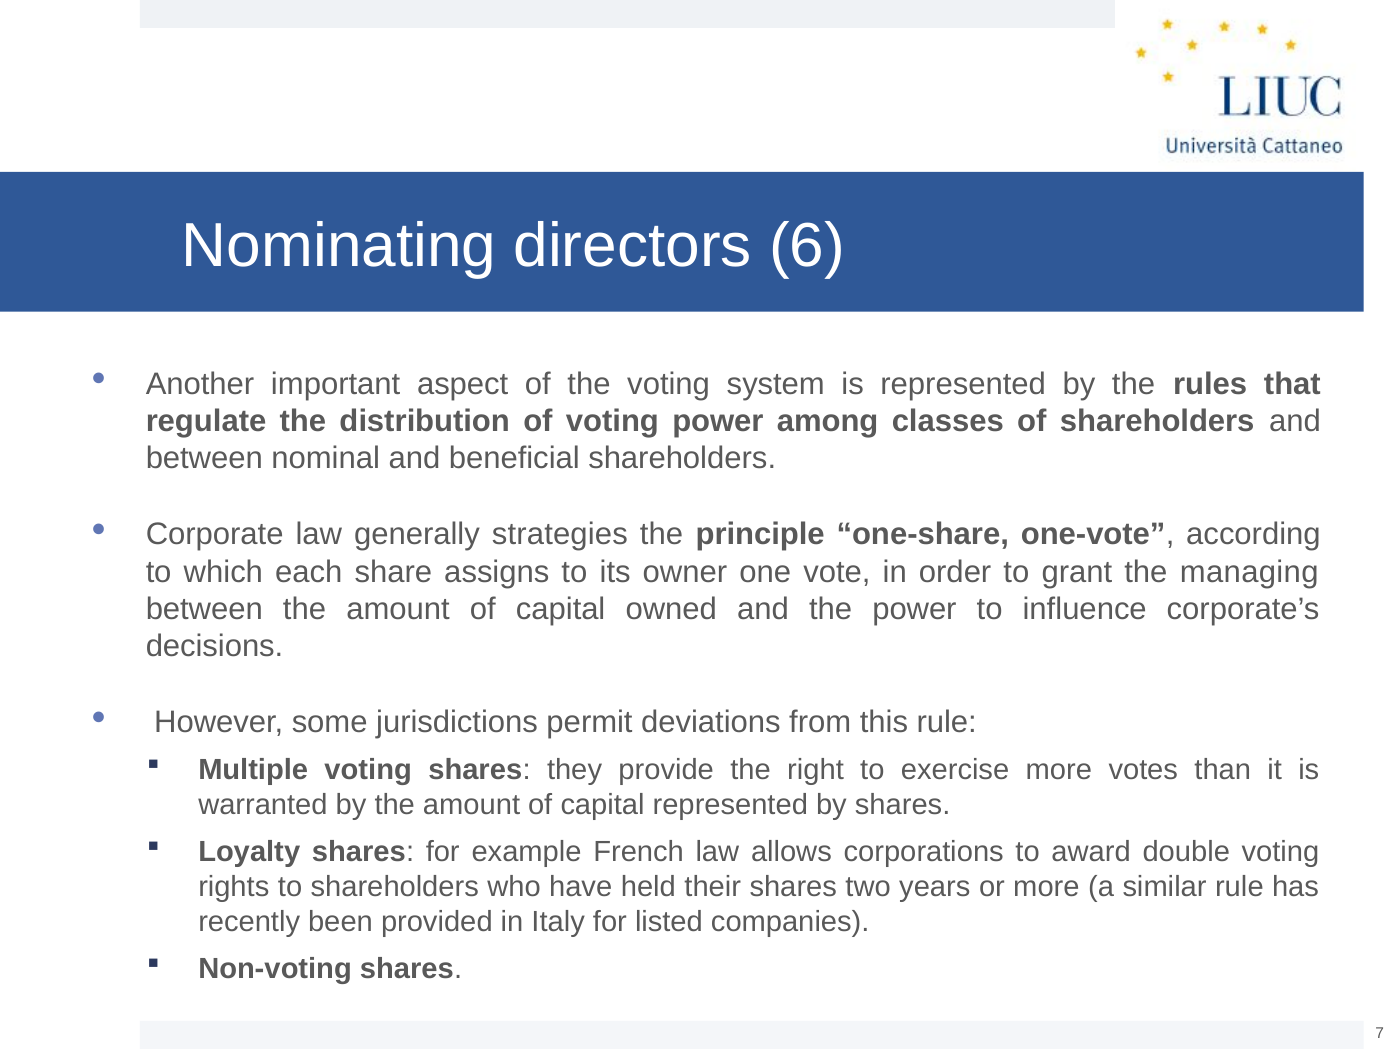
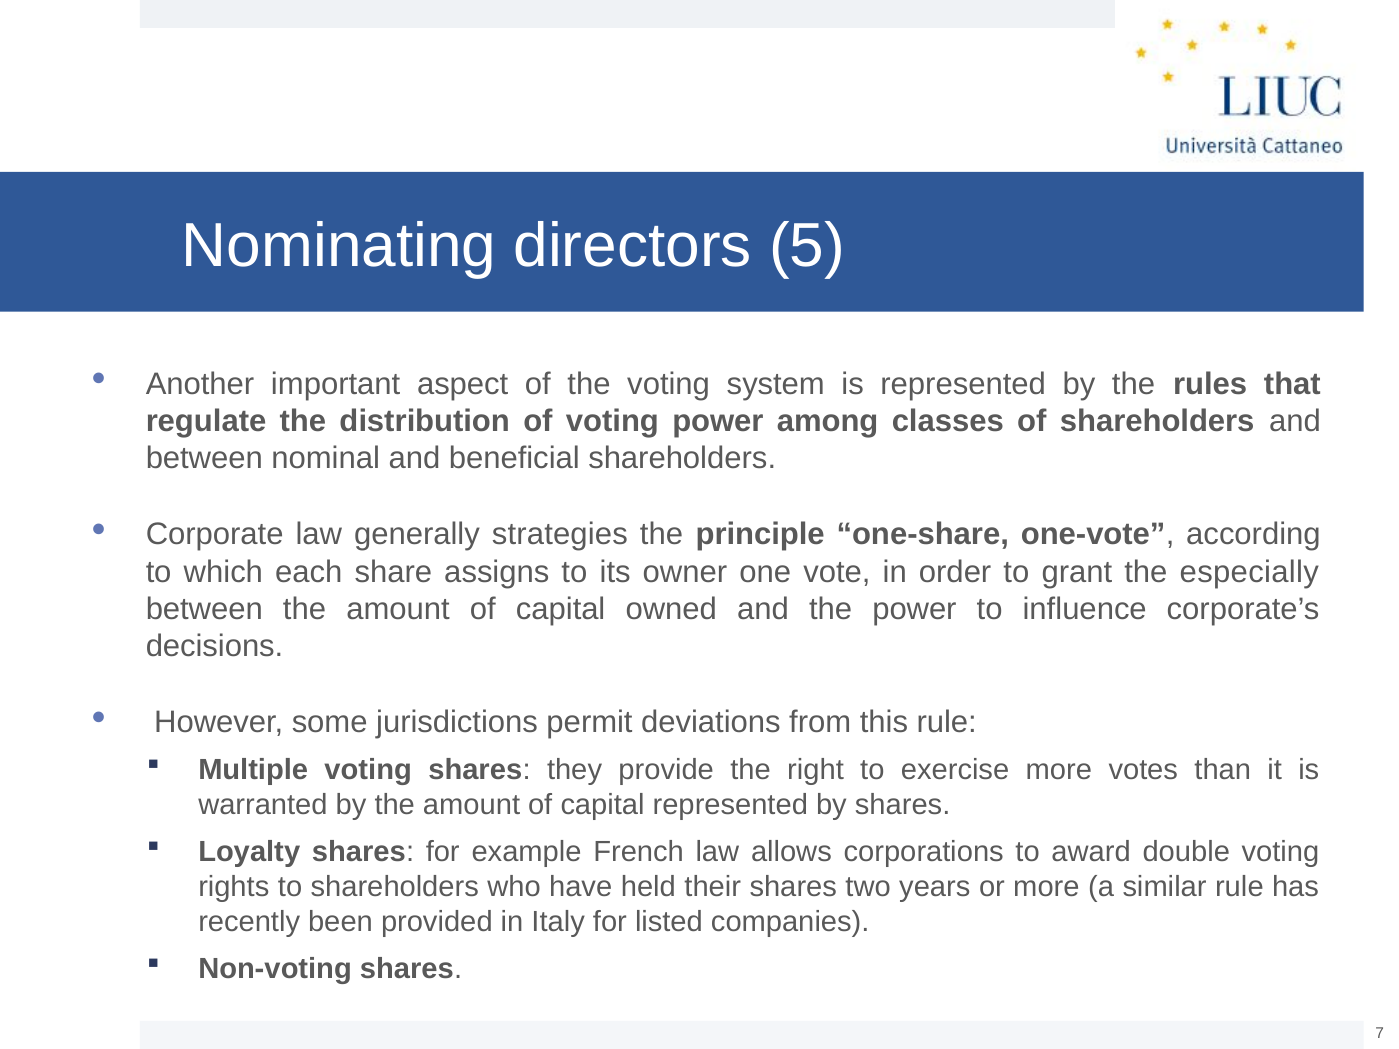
6: 6 -> 5
managing: managing -> especially
